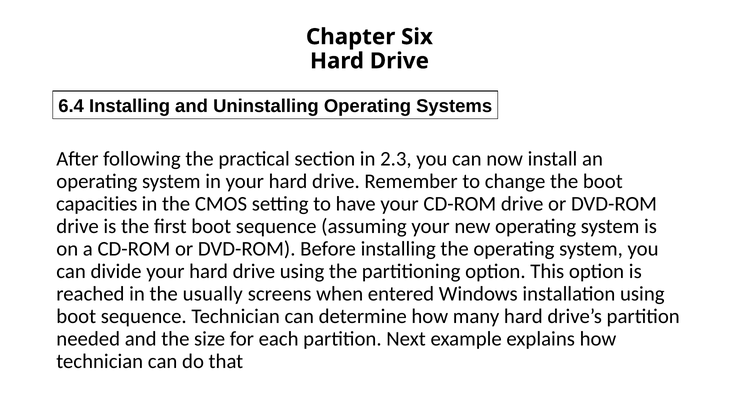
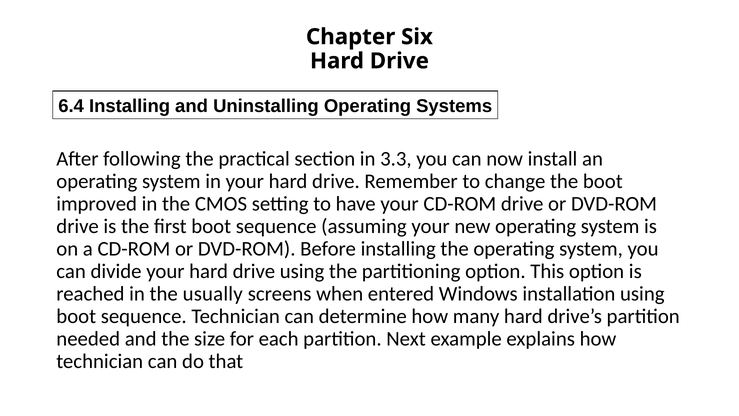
2.3: 2.3 -> 3.3
capacities: capacities -> improved
